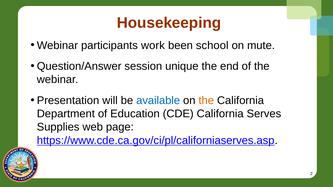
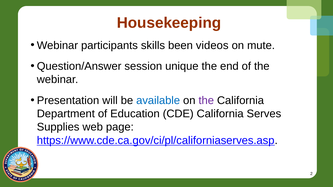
work: work -> skills
school: school -> videos
the at (206, 101) colour: orange -> purple
